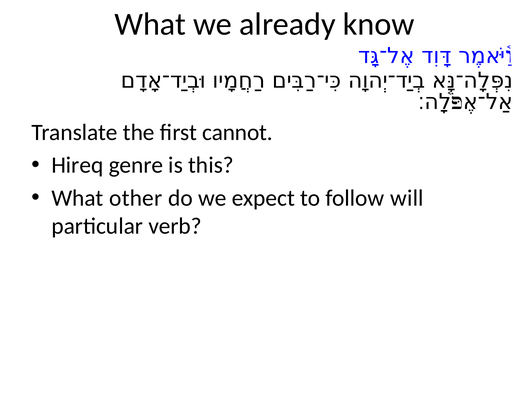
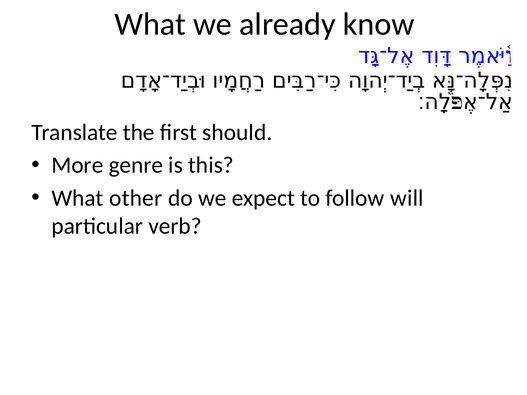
cannot: cannot -> should
Hireq: Hireq -> More
